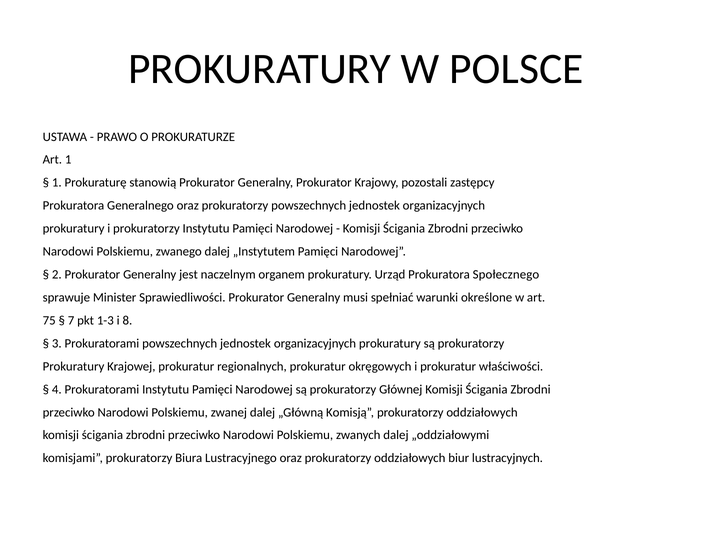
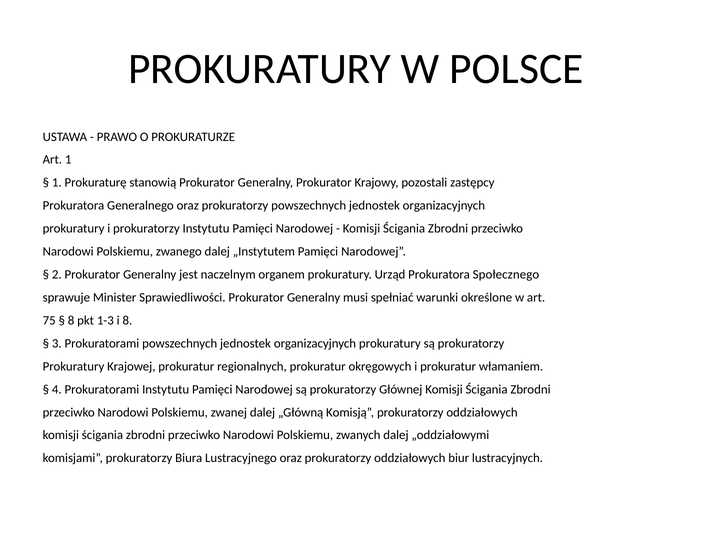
7 at (71, 320): 7 -> 8
właściwości: właściwości -> włamaniem
